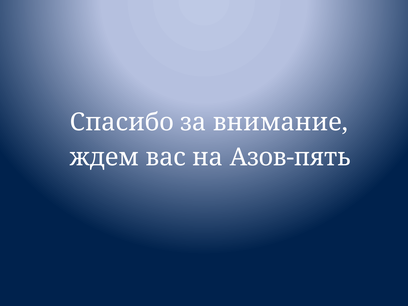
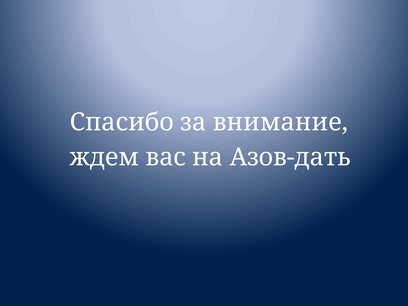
Азов-пять: Азов-пять -> Азов-дать
